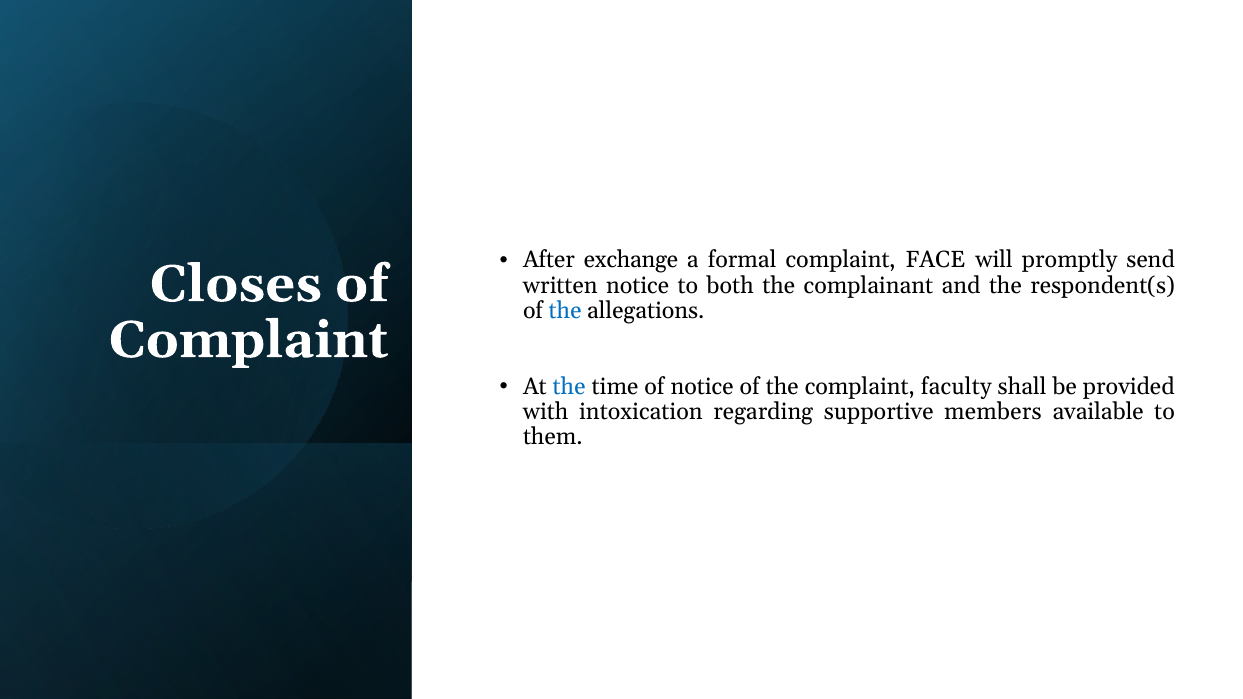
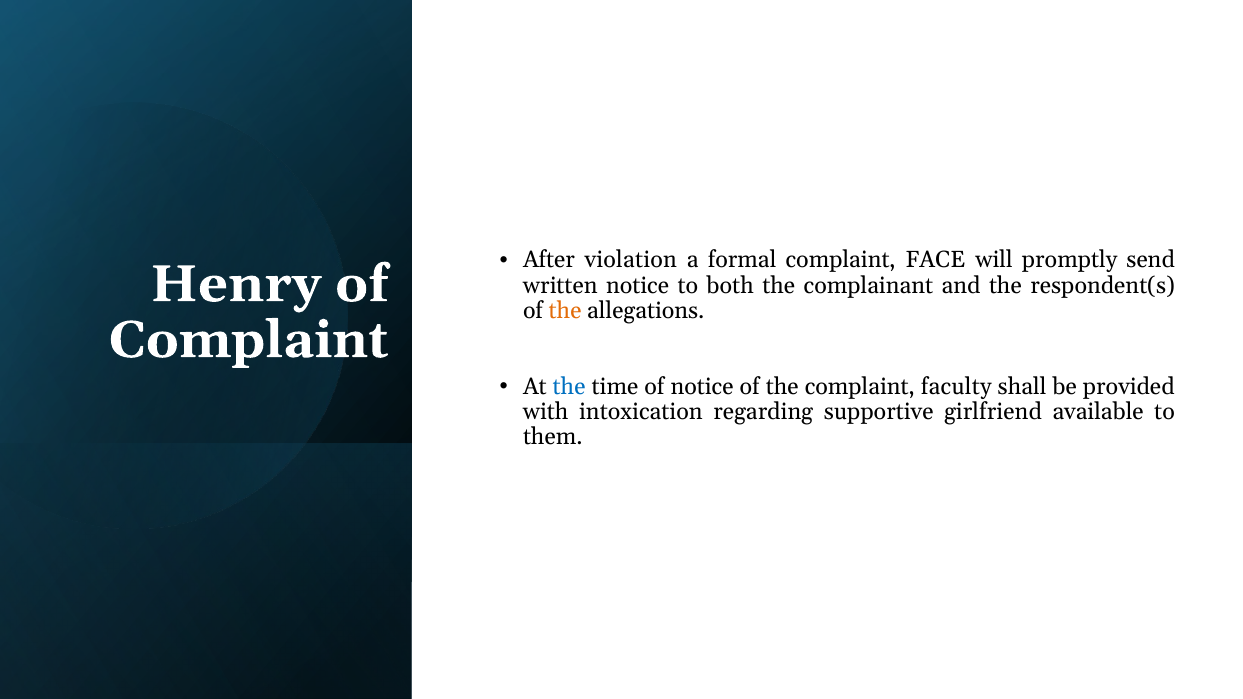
exchange: exchange -> violation
Closes: Closes -> Henry
the at (565, 311) colour: blue -> orange
members: members -> girlfriend
